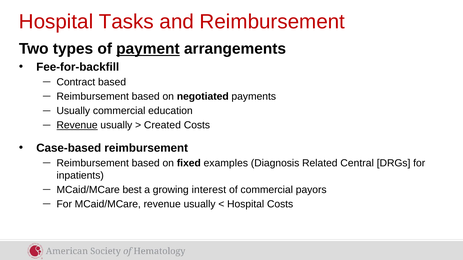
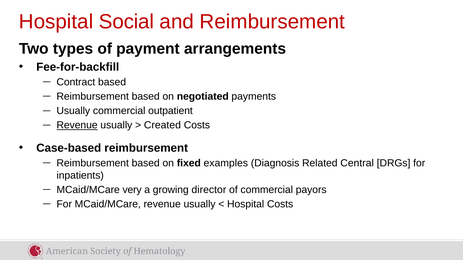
Tasks: Tasks -> Social
payment underline: present -> none
education: education -> outpatient
best: best -> very
interest: interest -> director
